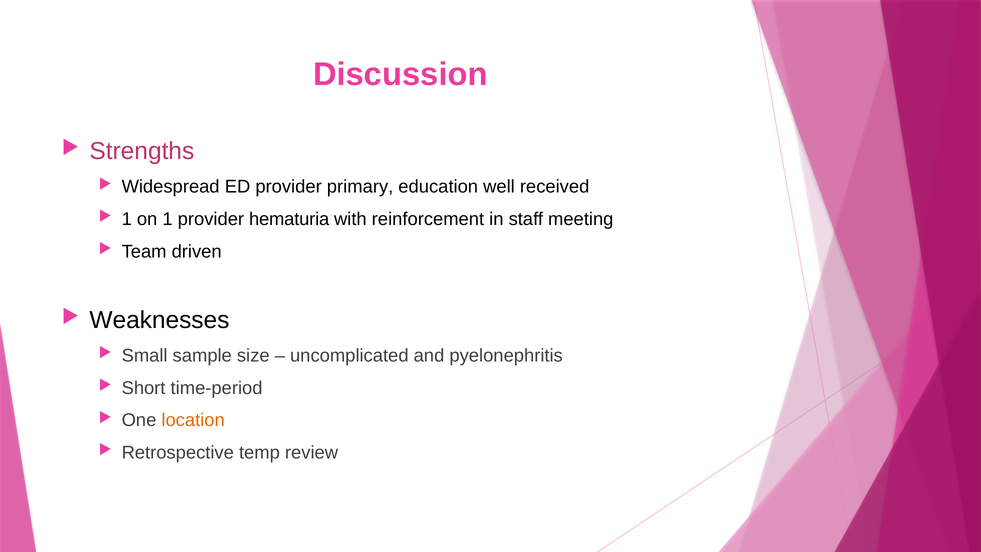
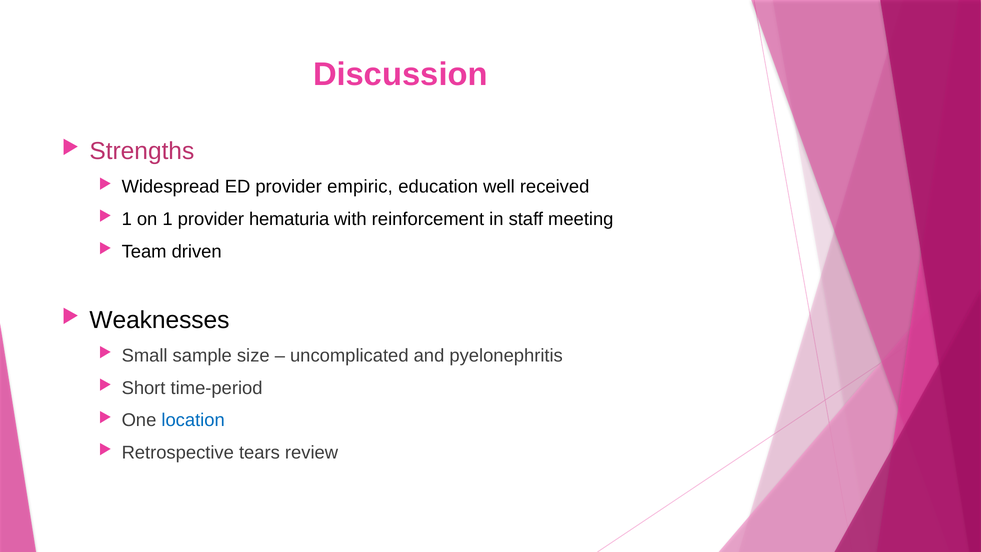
primary: primary -> empiric
location colour: orange -> blue
temp: temp -> tears
